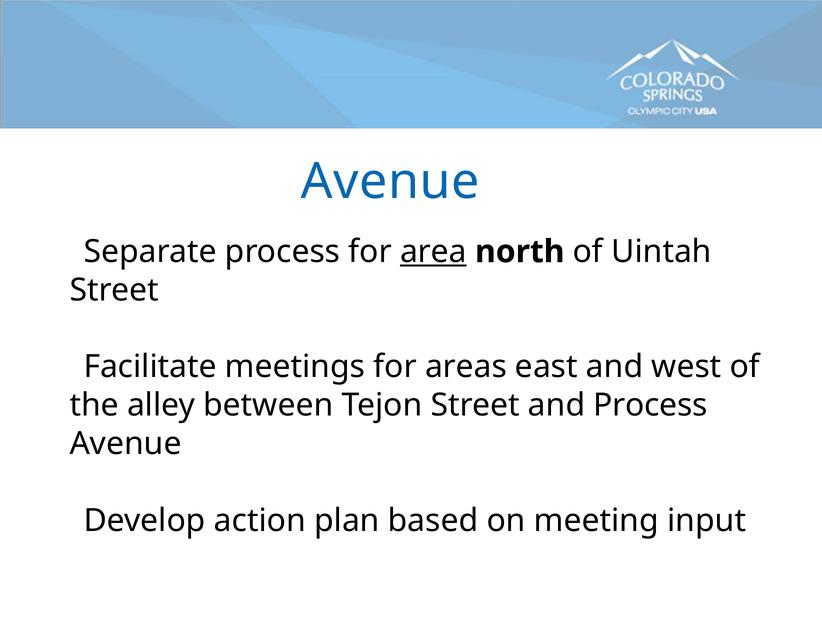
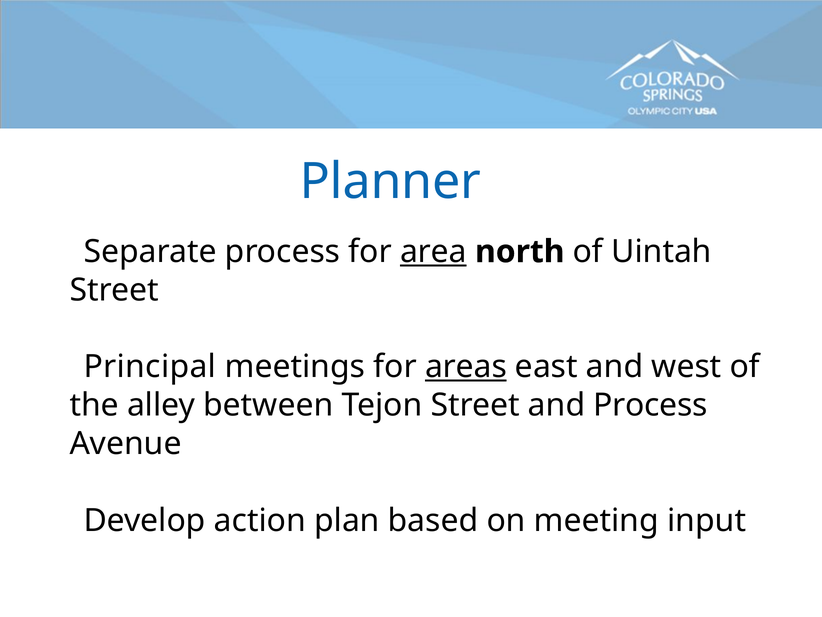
Avenue at (390, 182): Avenue -> Planner
Facilitate: Facilitate -> Principal
areas underline: none -> present
